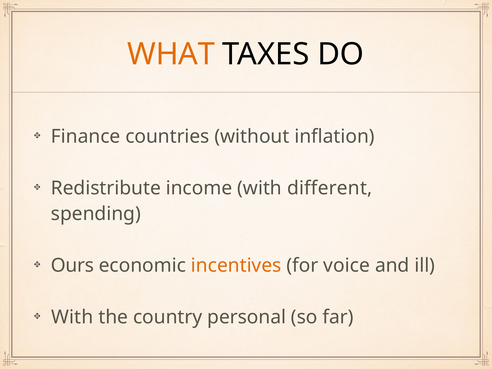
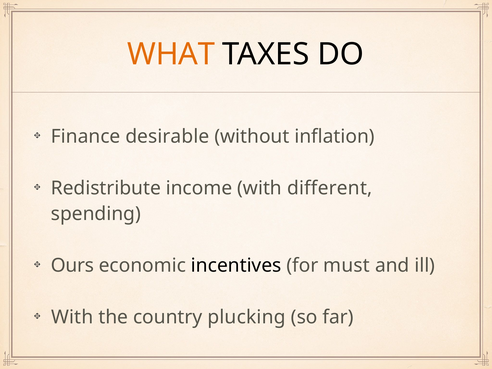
countries: countries -> desirable
incentives colour: orange -> black
voice: voice -> must
personal: personal -> plucking
